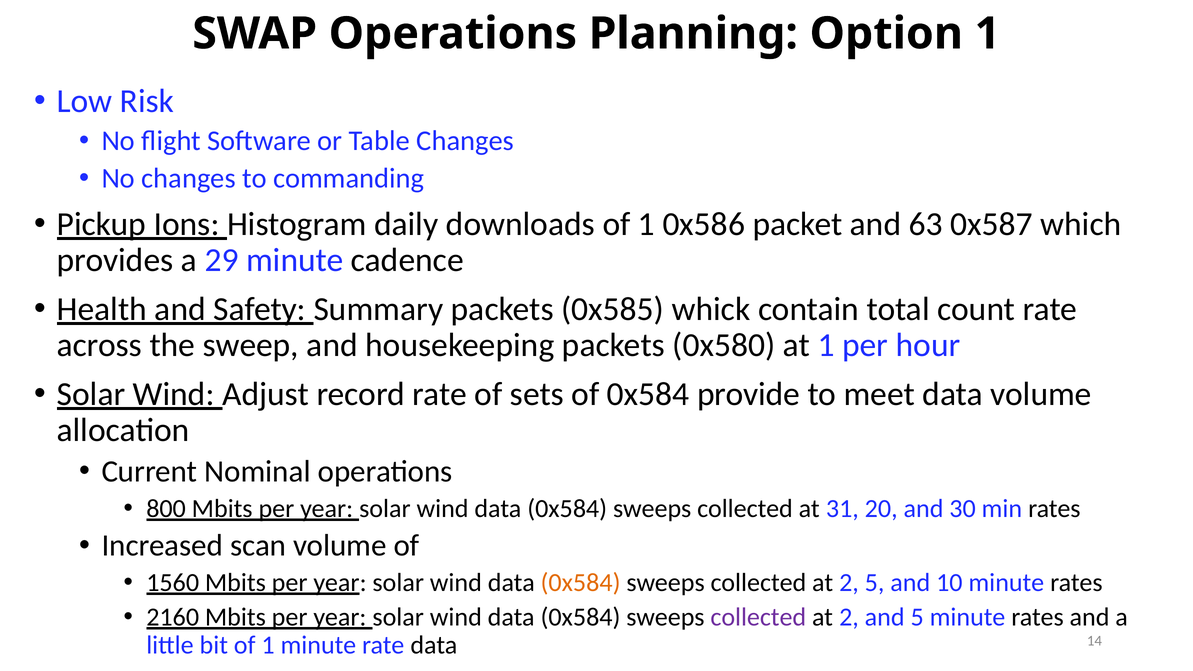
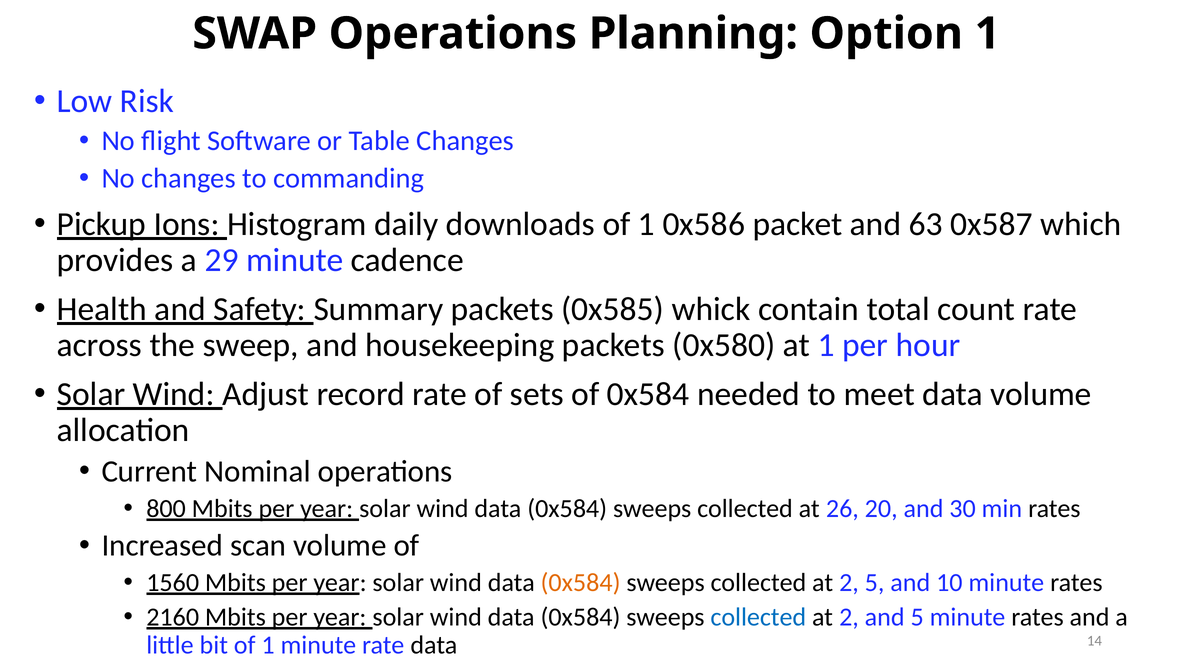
provide: provide -> needed
31: 31 -> 26
collected at (758, 617) colour: purple -> blue
